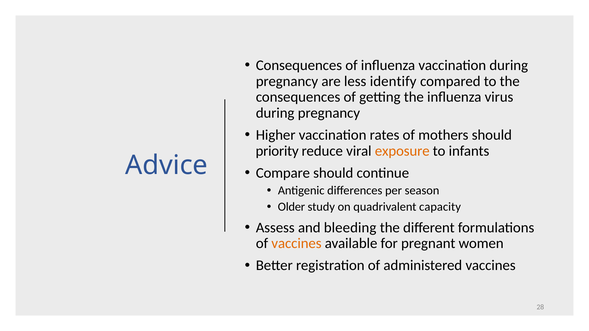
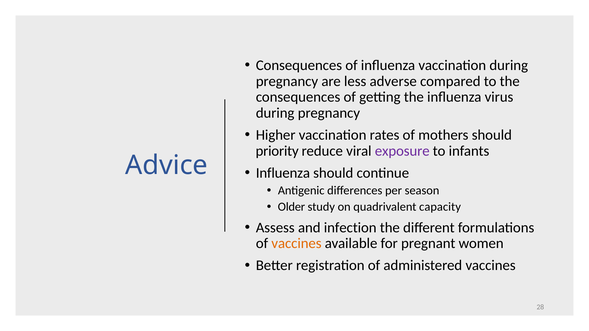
identify: identify -> adverse
exposure colour: orange -> purple
Compare at (283, 173): Compare -> Influenza
bleeding: bleeding -> infection
